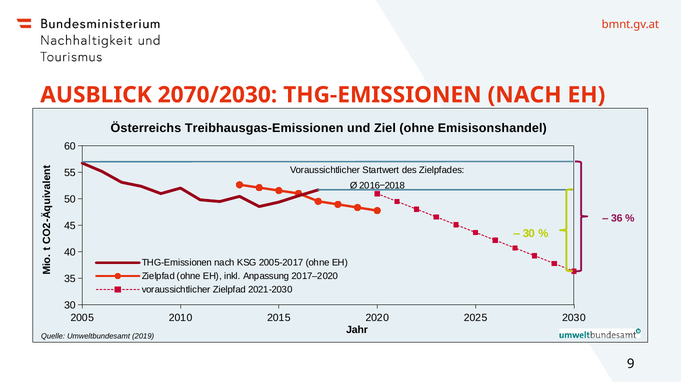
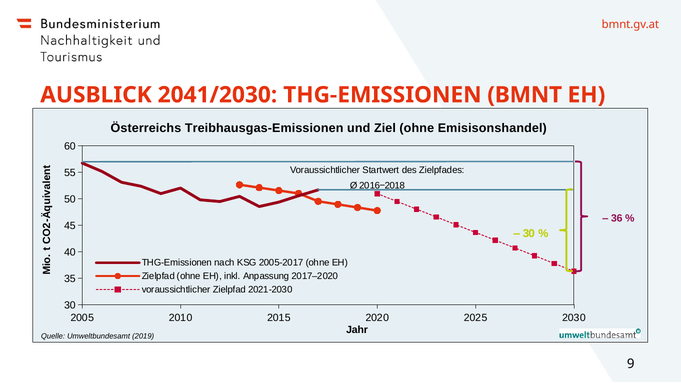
2070/2030: 2070/2030 -> 2041/2030
NACH at (525, 95): NACH -> BMNT
